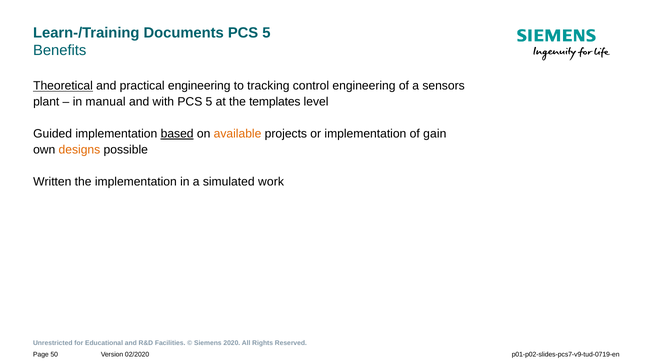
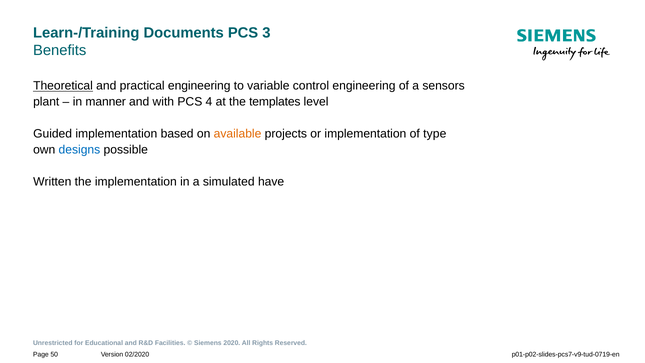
Documents PCS 5: 5 -> 3
tracking: tracking -> variable
manual: manual -> manner
with PCS 5: 5 -> 4
based underline: present -> none
gain: gain -> type
designs colour: orange -> blue
work: work -> have
